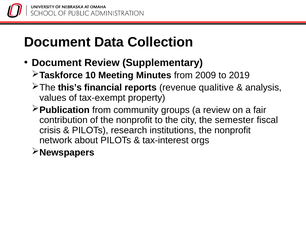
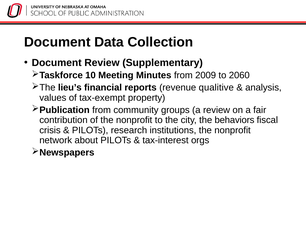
2019: 2019 -> 2060
this’s: this’s -> lieu’s
semester: semester -> behaviors
